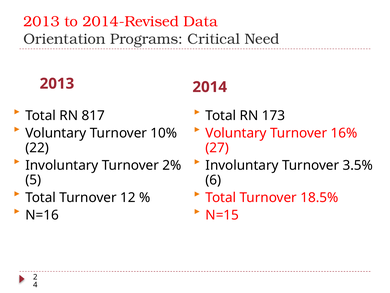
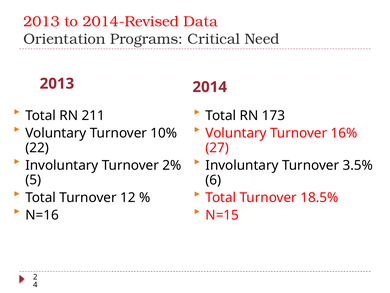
817: 817 -> 211
